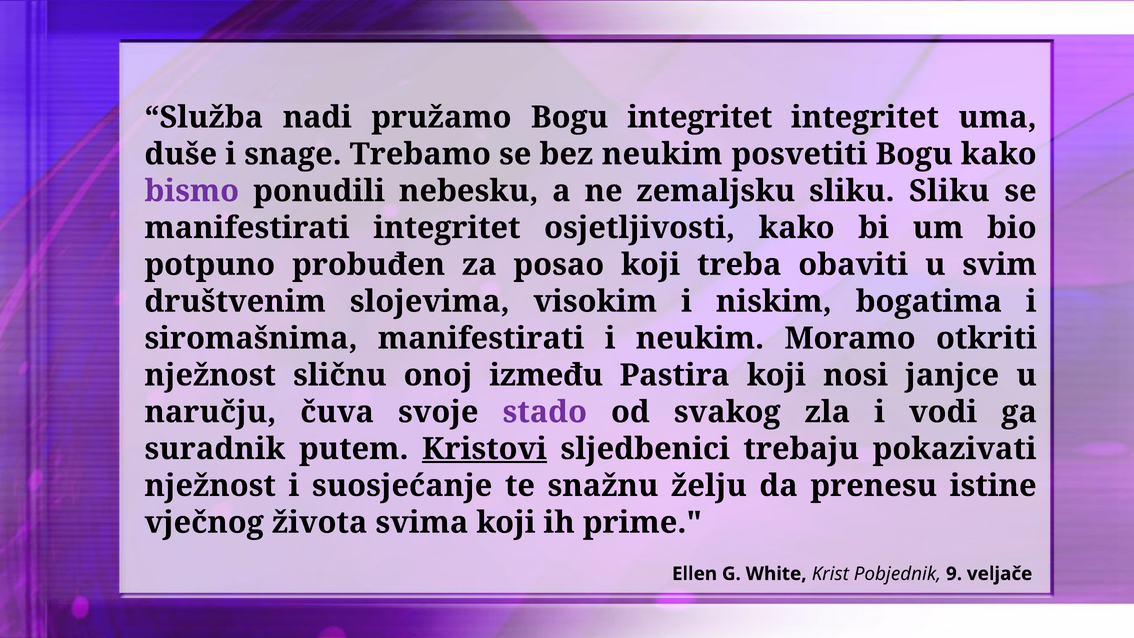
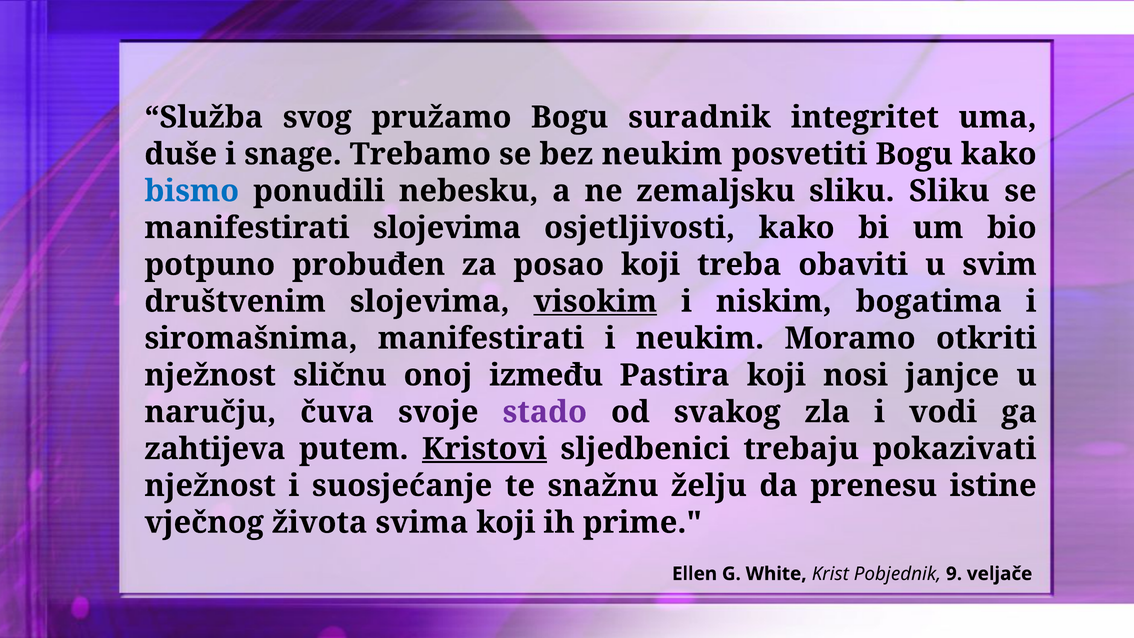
nadi: nadi -> svog
Bogu integritet: integritet -> suradnik
bismo colour: purple -> blue
manifestirati integritet: integritet -> slojevima
visokim underline: none -> present
suradnik: suradnik -> zahtijeva
